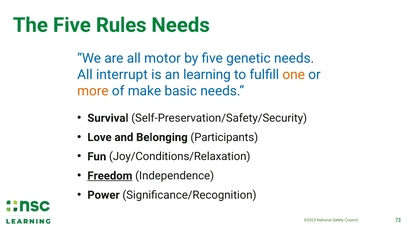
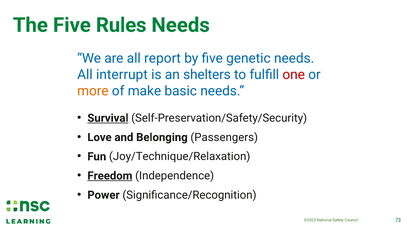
motor: motor -> report
learning: learning -> shelters
one colour: orange -> red
Survival underline: none -> present
Participants: Participants -> Passengers
Joy/Conditions/Relaxation: Joy/Conditions/Relaxation -> Joy/Technique/Relaxation
